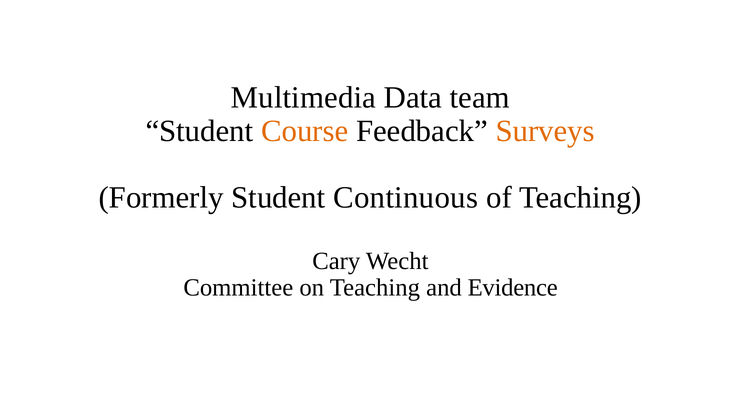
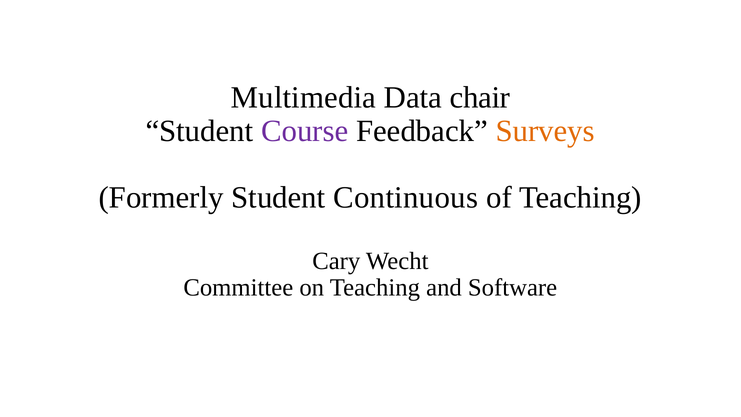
team: team -> chair
Course colour: orange -> purple
Evidence: Evidence -> Software
